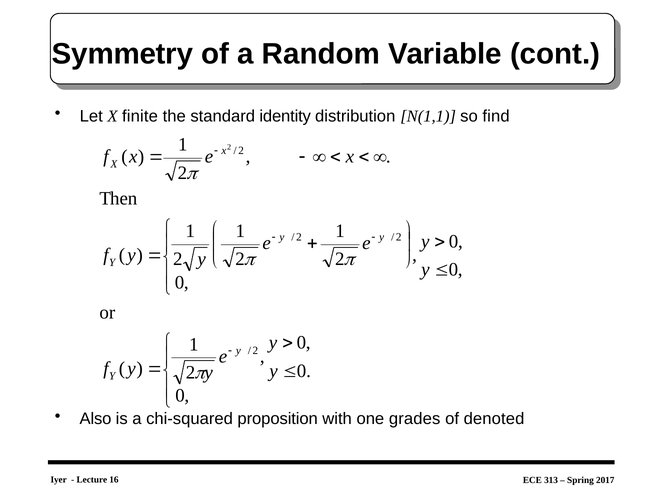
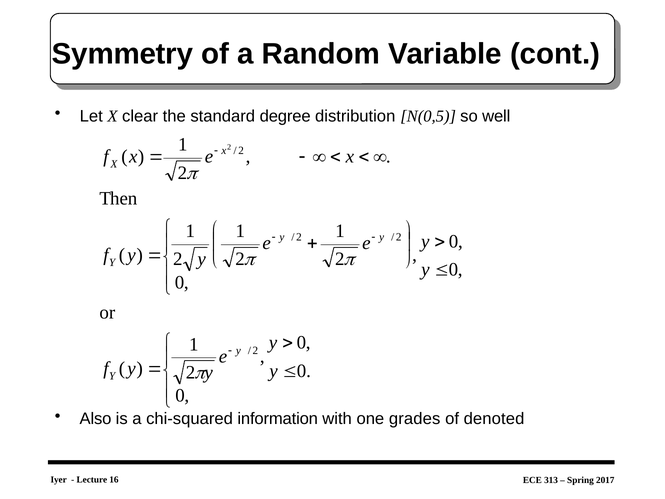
finite: finite -> clear
identity: identity -> degree
N(1,1: N(1,1 -> N(0,5
find: find -> well
proposition: proposition -> information
